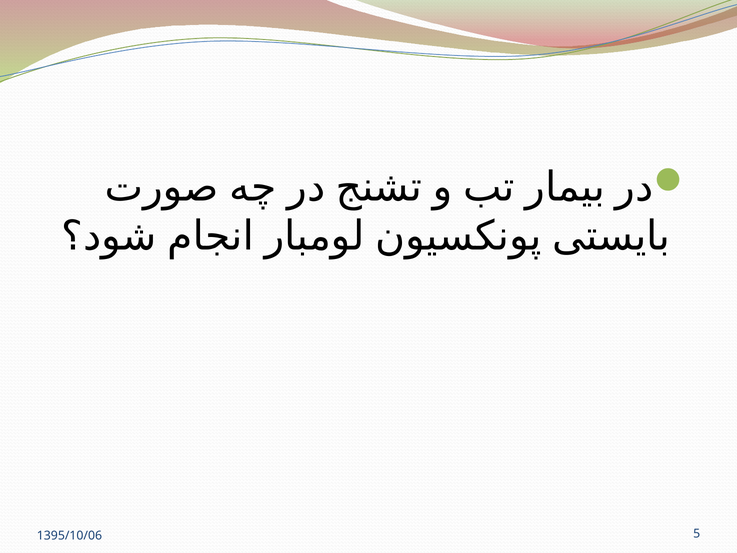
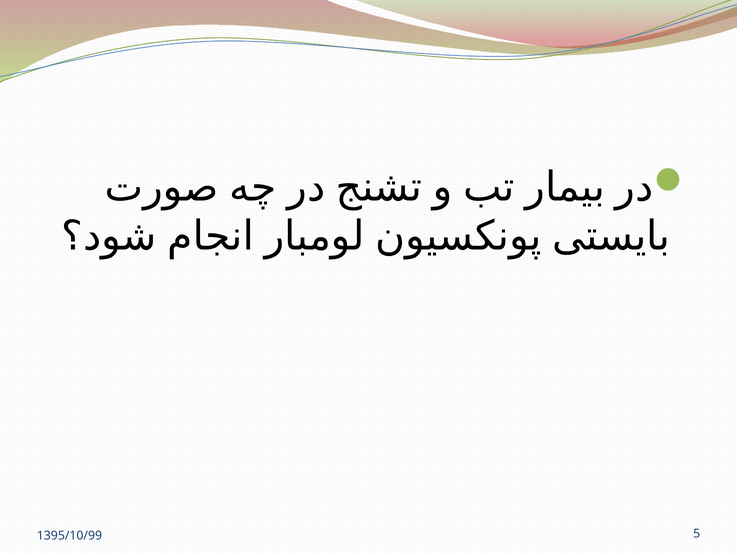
1395/10/06: 1395/10/06 -> 1395/10/99
